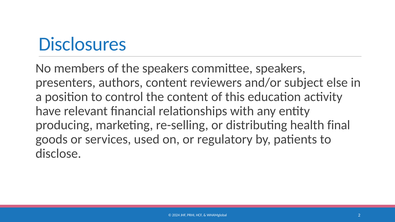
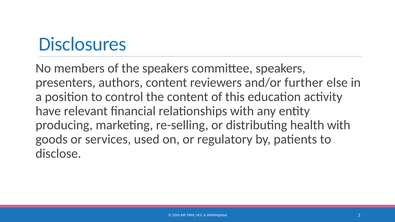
subject: subject -> further
health final: final -> with
